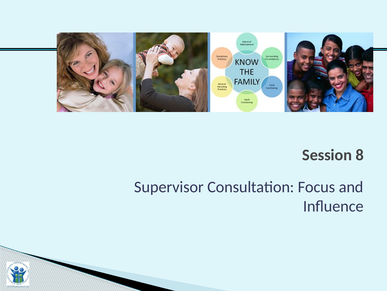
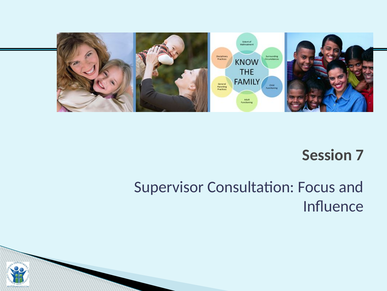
8: 8 -> 7
